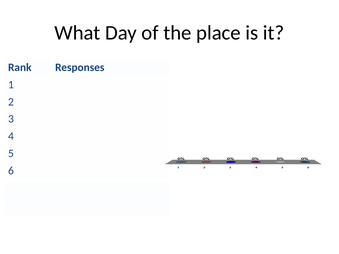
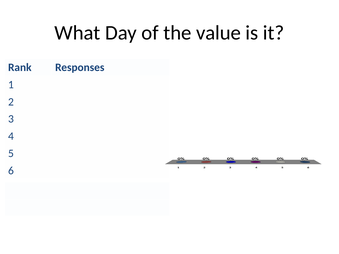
place: place -> value
